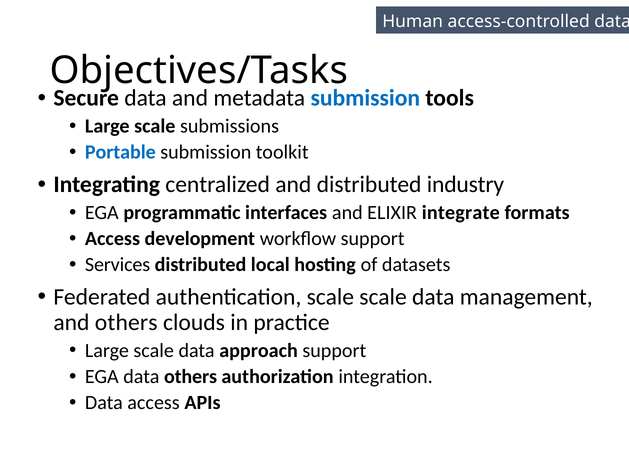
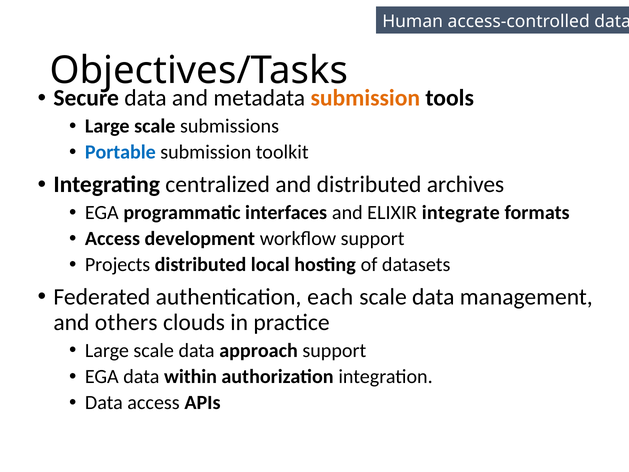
submission at (365, 98) colour: blue -> orange
industry: industry -> archives
Services: Services -> Projects
authentication scale: scale -> each
data others: others -> within
